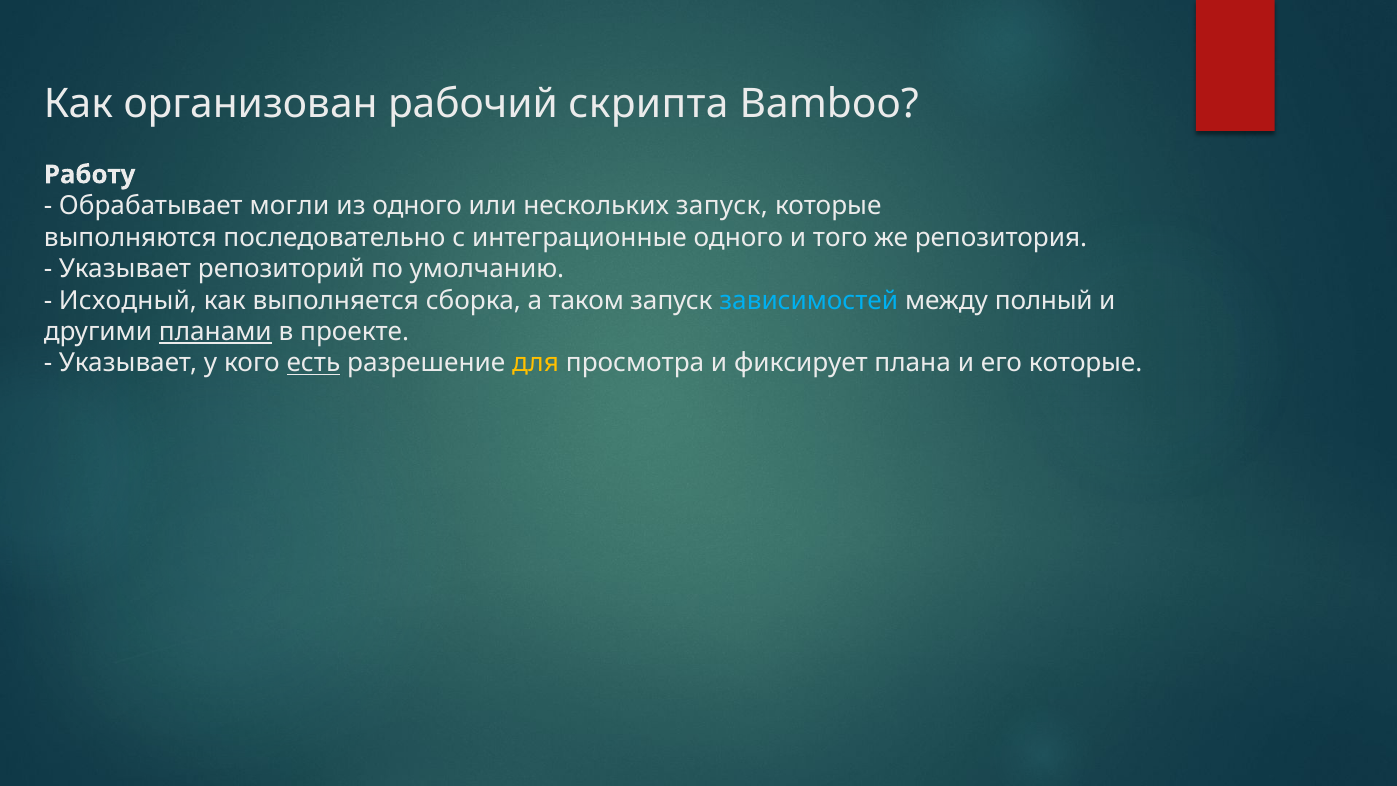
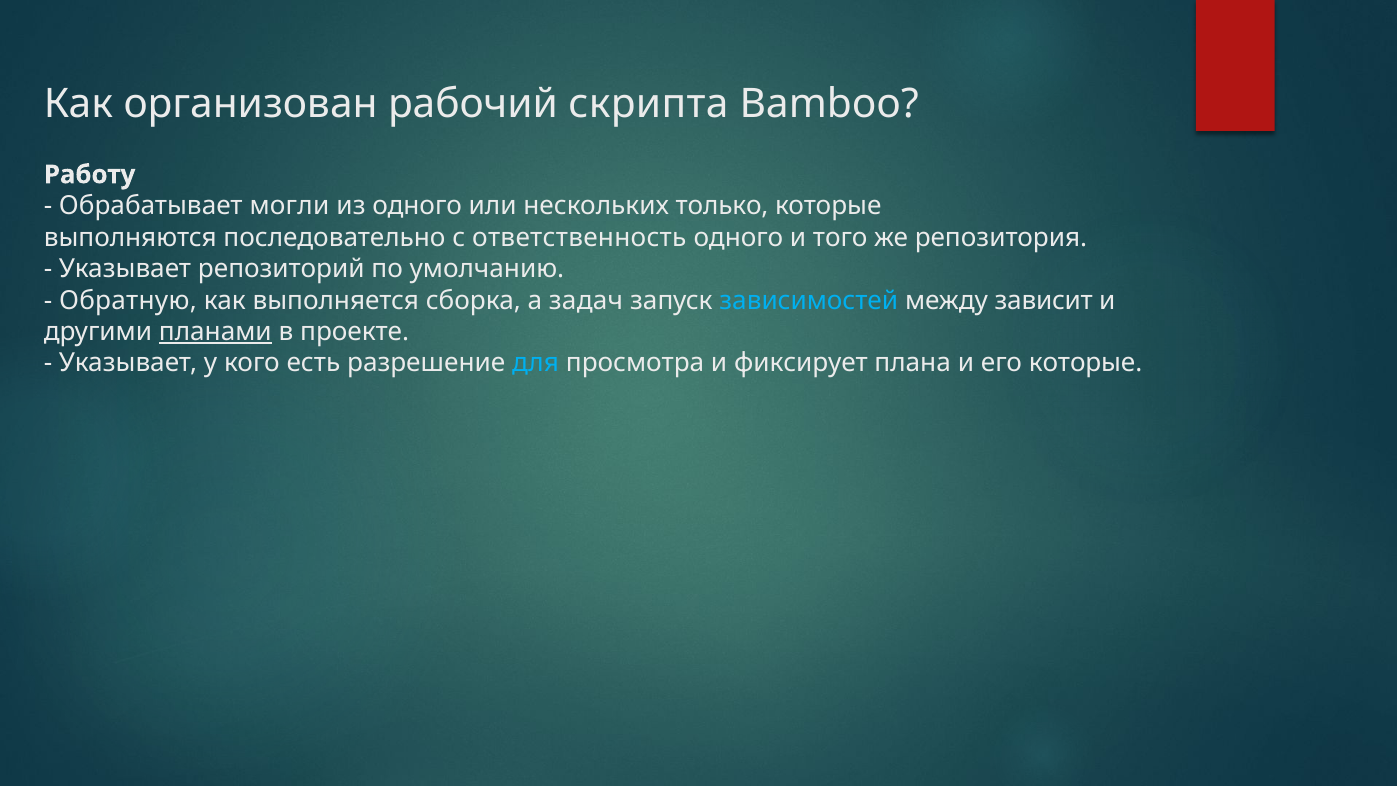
нескольких запуск: запуск -> только
интеграционные: интеграционные -> ответственность
Исходный: Исходный -> Обратную
таком: таком -> задач
полный: полный -> зависит
есть underline: present -> none
для colour: yellow -> light blue
